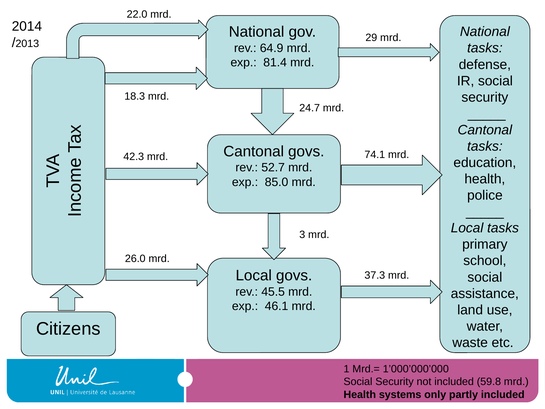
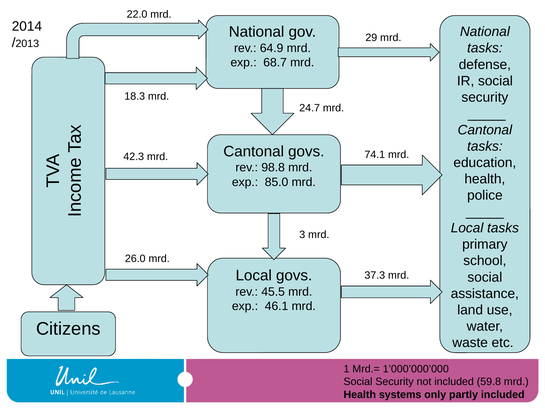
81.4: 81.4 -> 68.7
52.7: 52.7 -> 98.8
